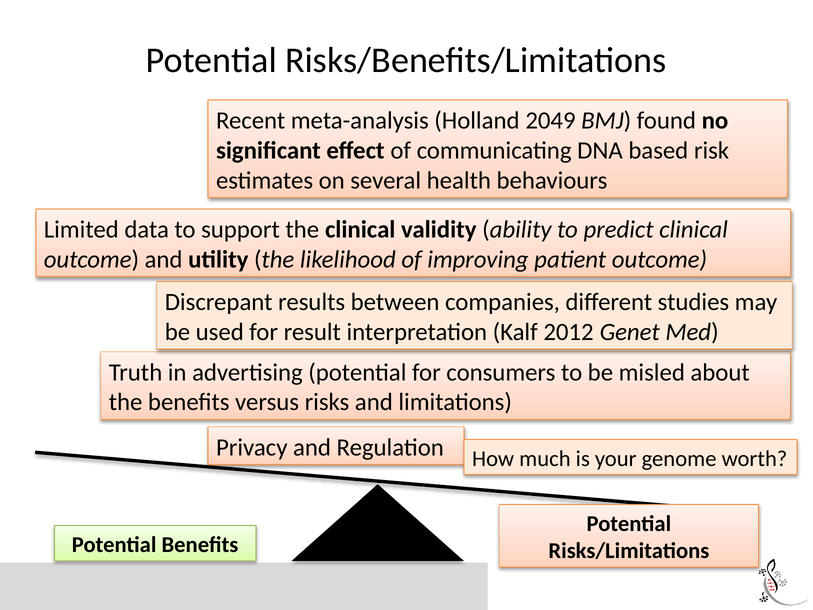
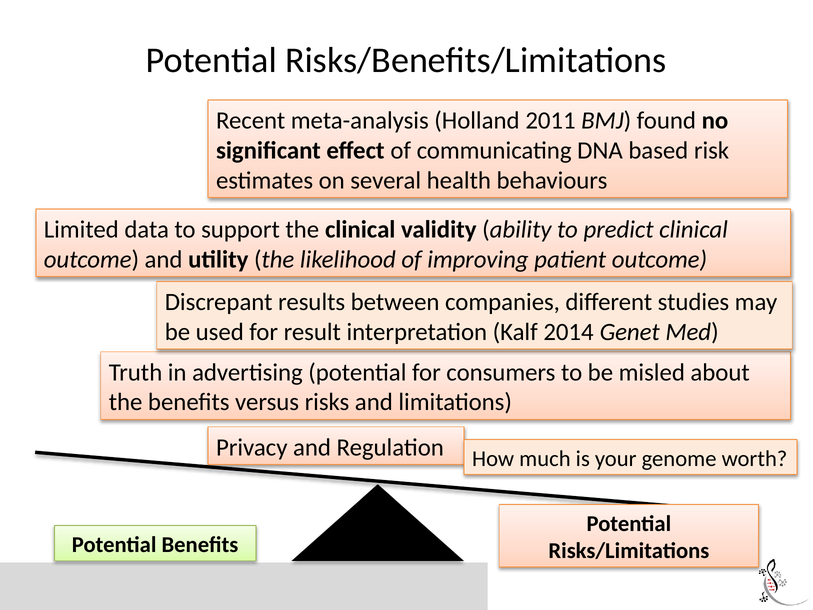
2049: 2049 -> 2011
2012: 2012 -> 2014
